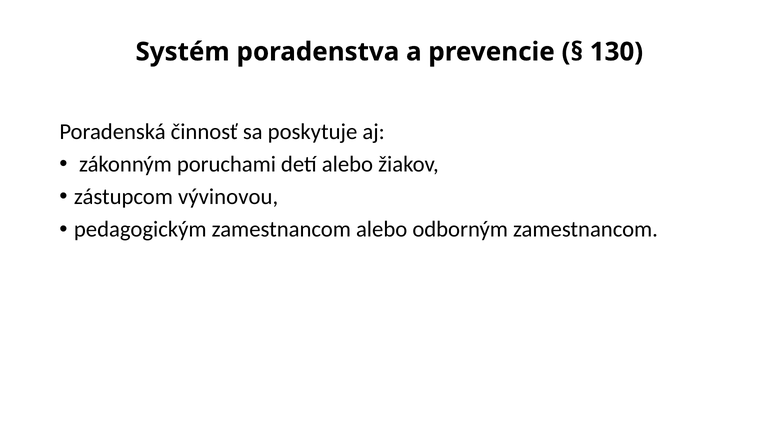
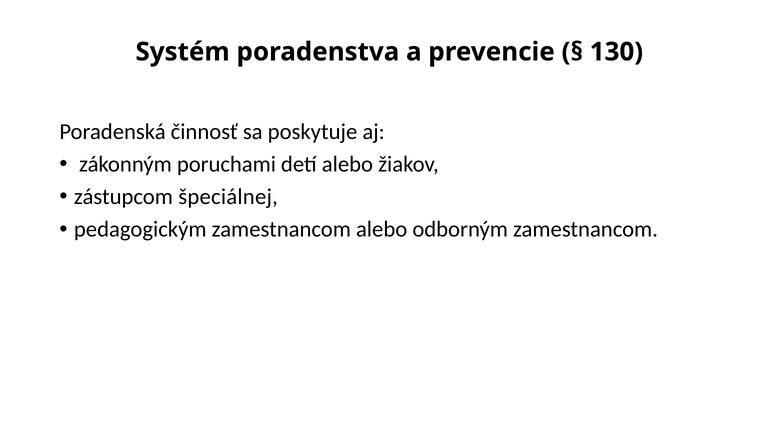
vývinovou: vývinovou -> špeciálnej
